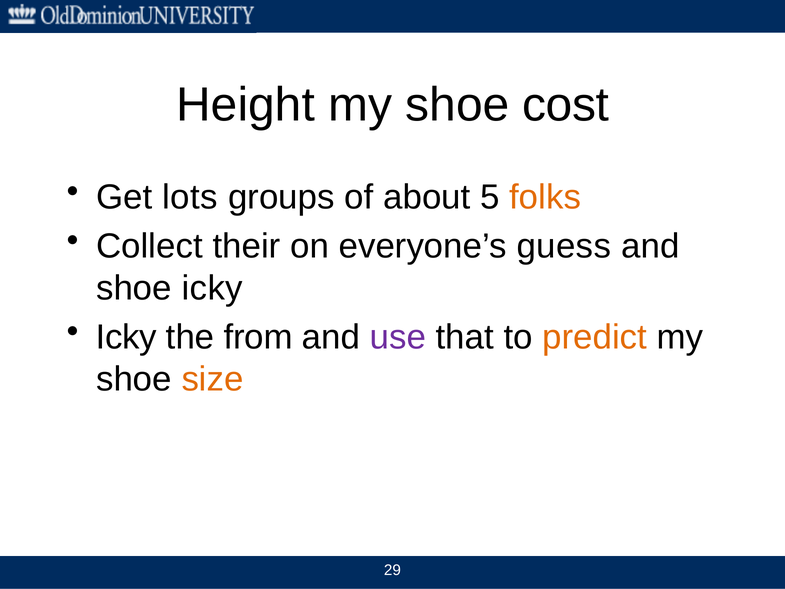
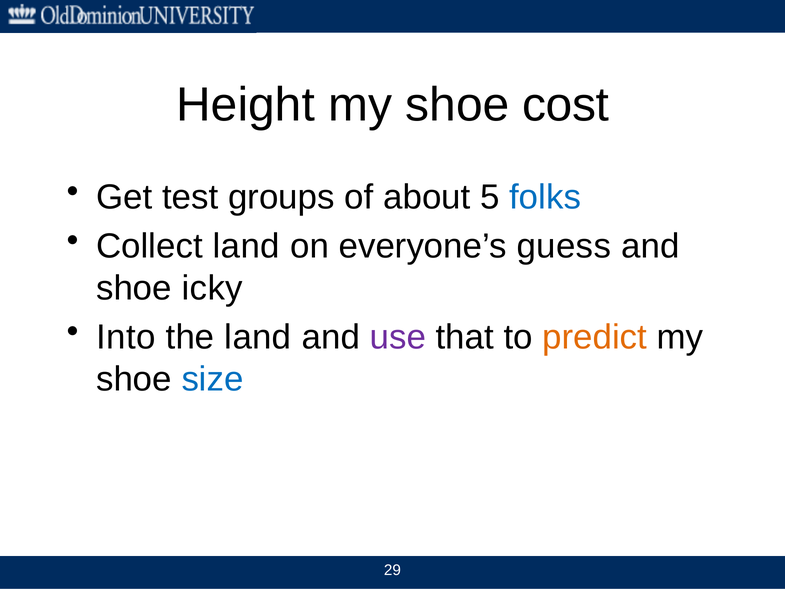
lots: lots -> test
folks colour: orange -> blue
Collect their: their -> land
Icky at (126, 337): Icky -> Into
the from: from -> land
size colour: orange -> blue
